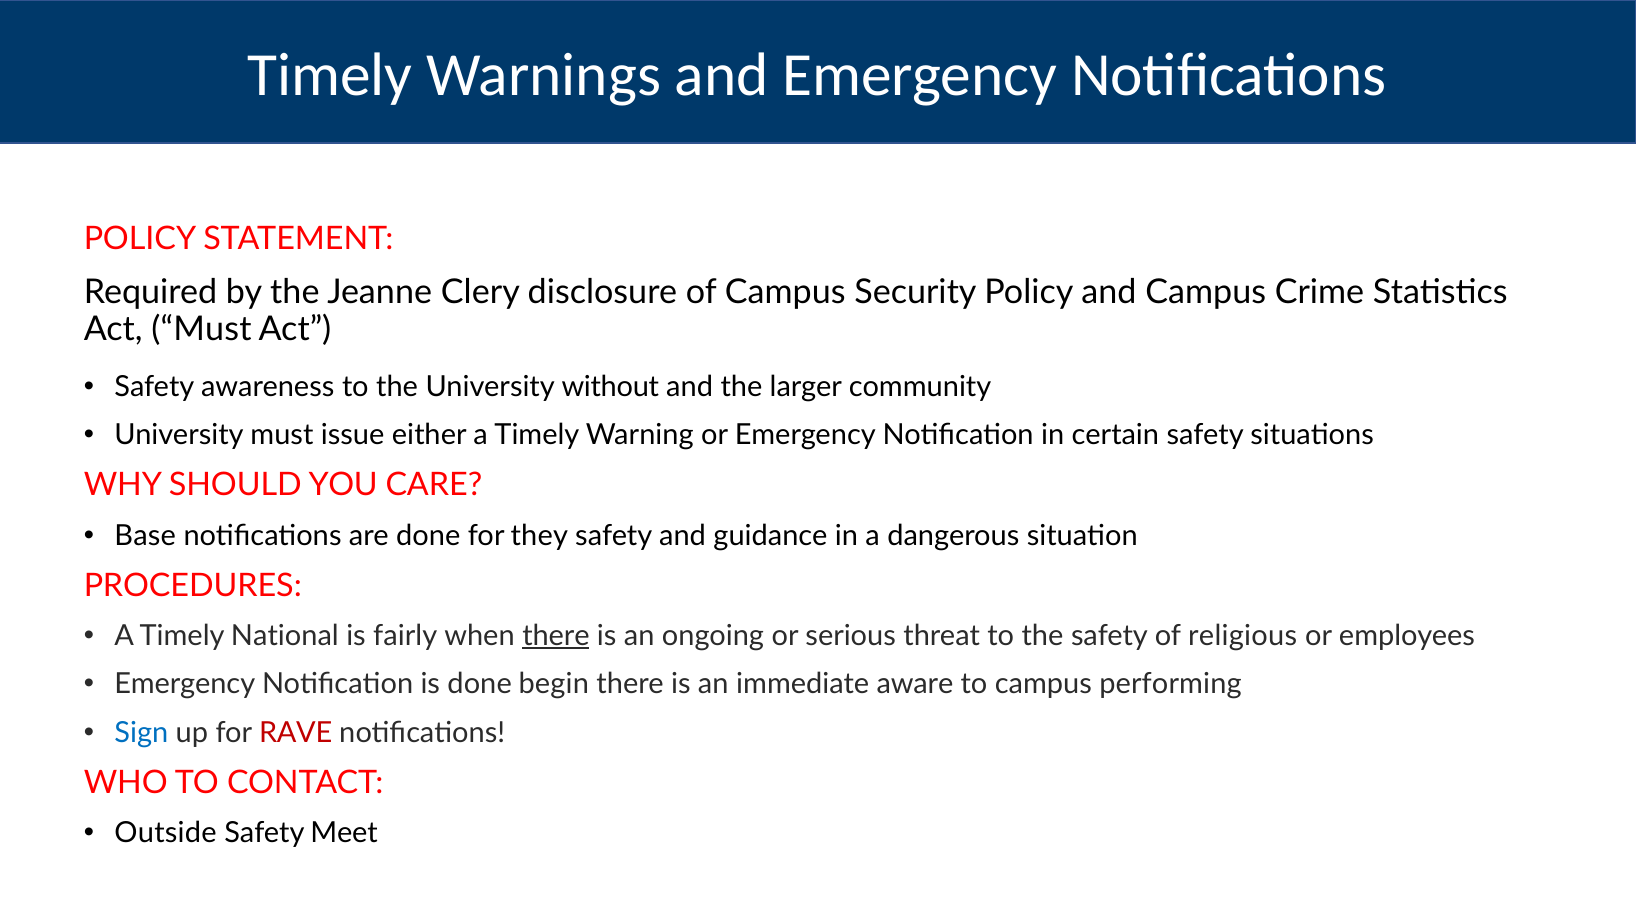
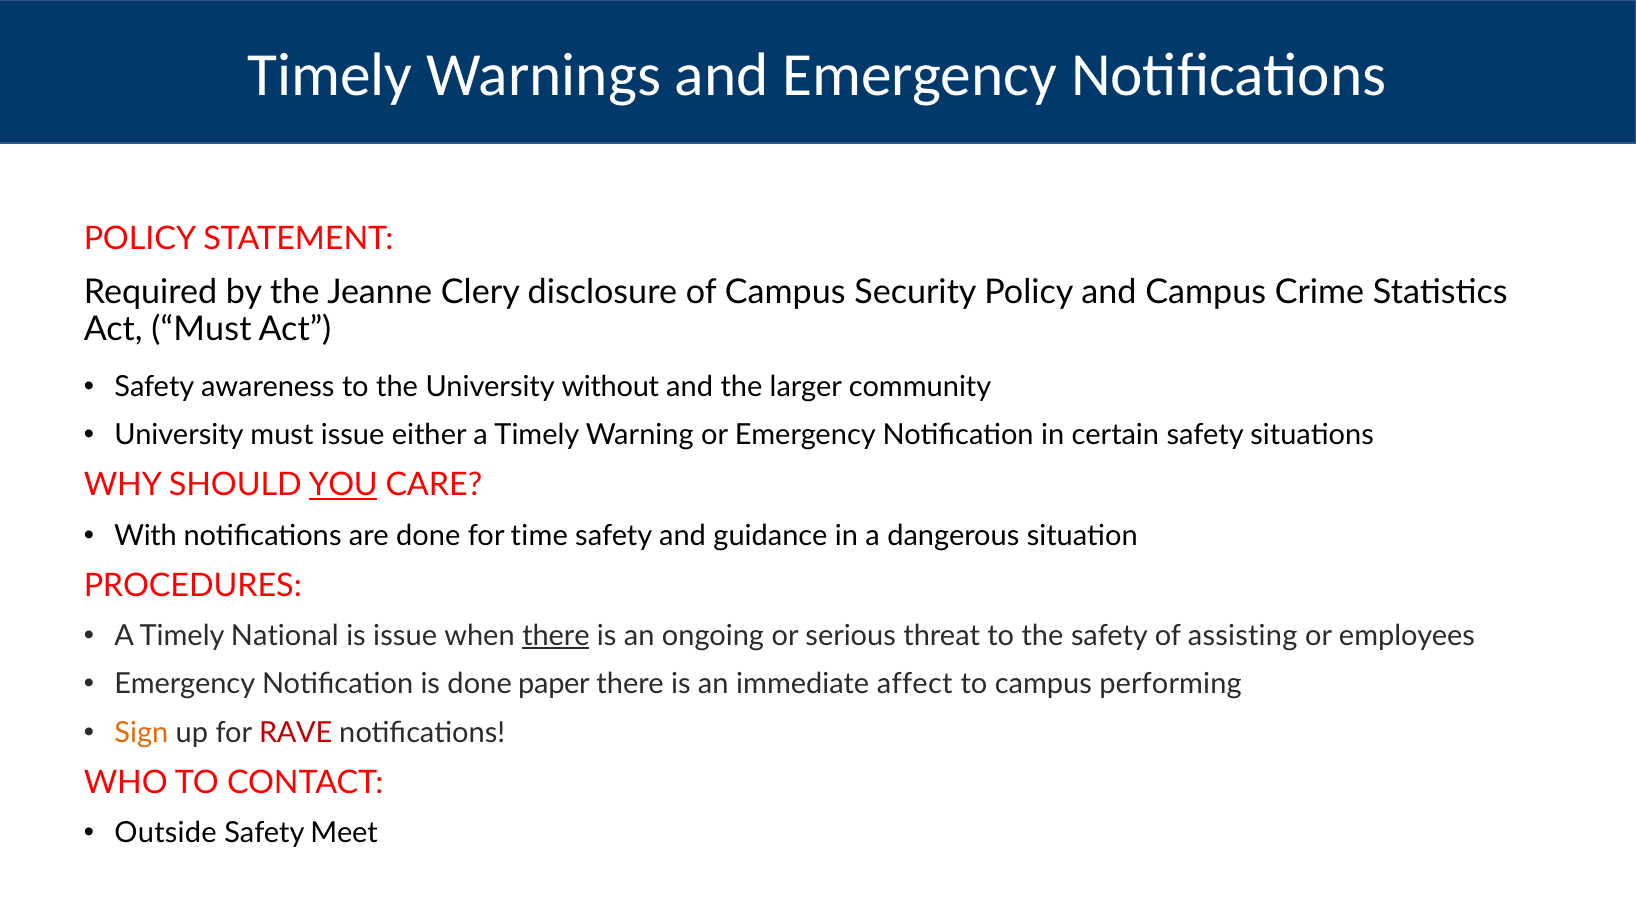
YOU underline: none -> present
Base: Base -> With
they: they -> time
is fairly: fairly -> issue
religious: religious -> assisting
begin: begin -> paper
aware: aware -> affect
Sign colour: blue -> orange
